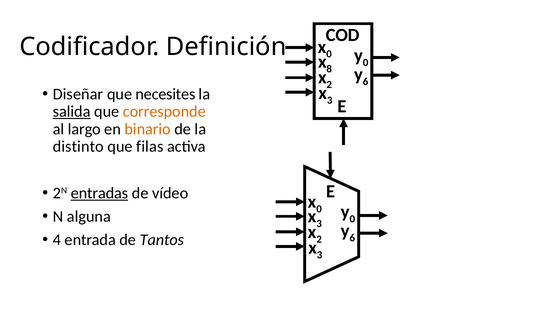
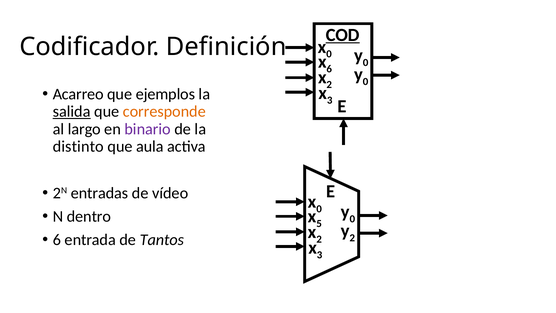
COD underline: none -> present
8 at (329, 69): 8 -> 6
6 at (366, 81): 6 -> 0
Diseñar: Diseñar -> Acarreo
necesites: necesites -> ejemplos
binario colour: orange -> purple
filas: filas -> aula
entradas underline: present -> none
alguna: alguna -> dentro
3 at (319, 223): 3 -> 5
6 at (352, 238): 6 -> 2
4 at (57, 240): 4 -> 6
